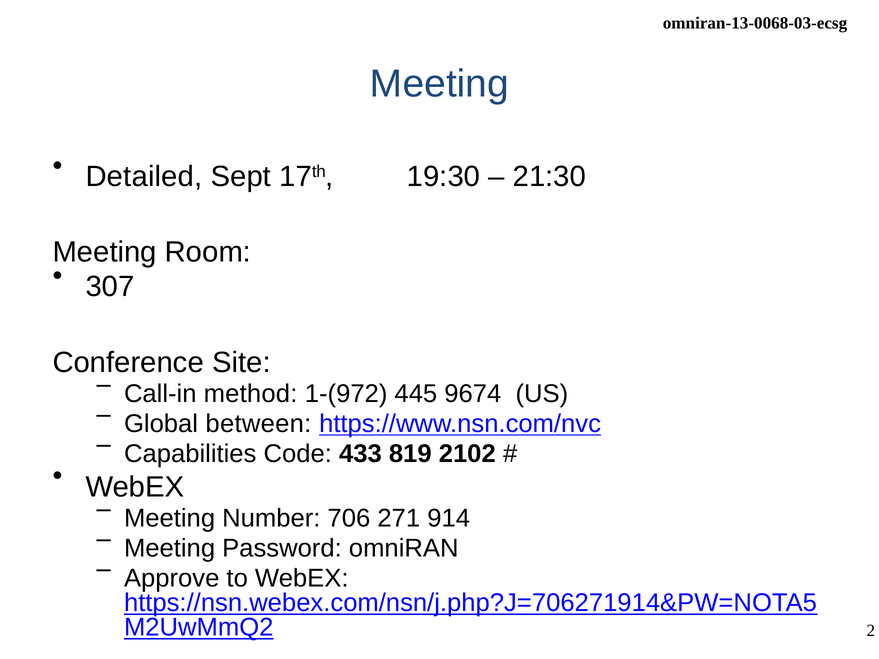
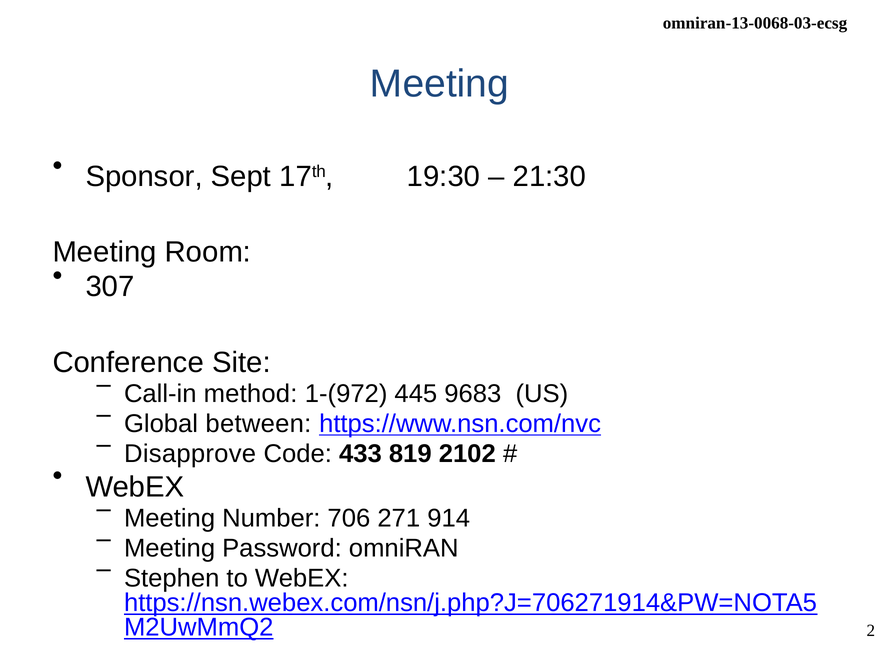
Detailed: Detailed -> Sponsor
9674: 9674 -> 9683
Capabilities: Capabilities -> Disapprove
Approve: Approve -> Stephen
